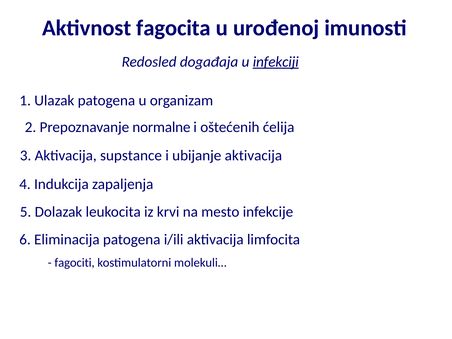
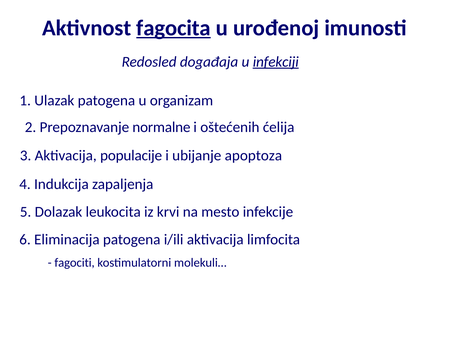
fagocita underline: none -> present
supstance: supstance -> populacije
ubijanje aktivacija: aktivacija -> apoptoza
